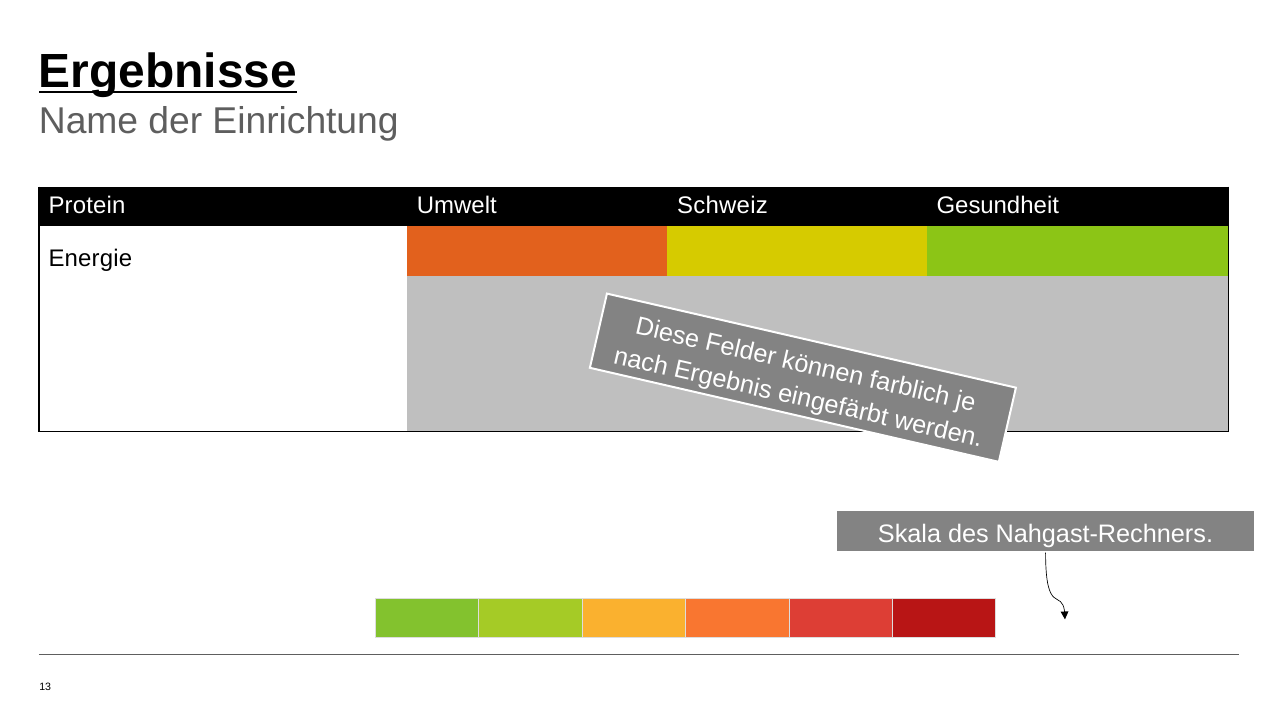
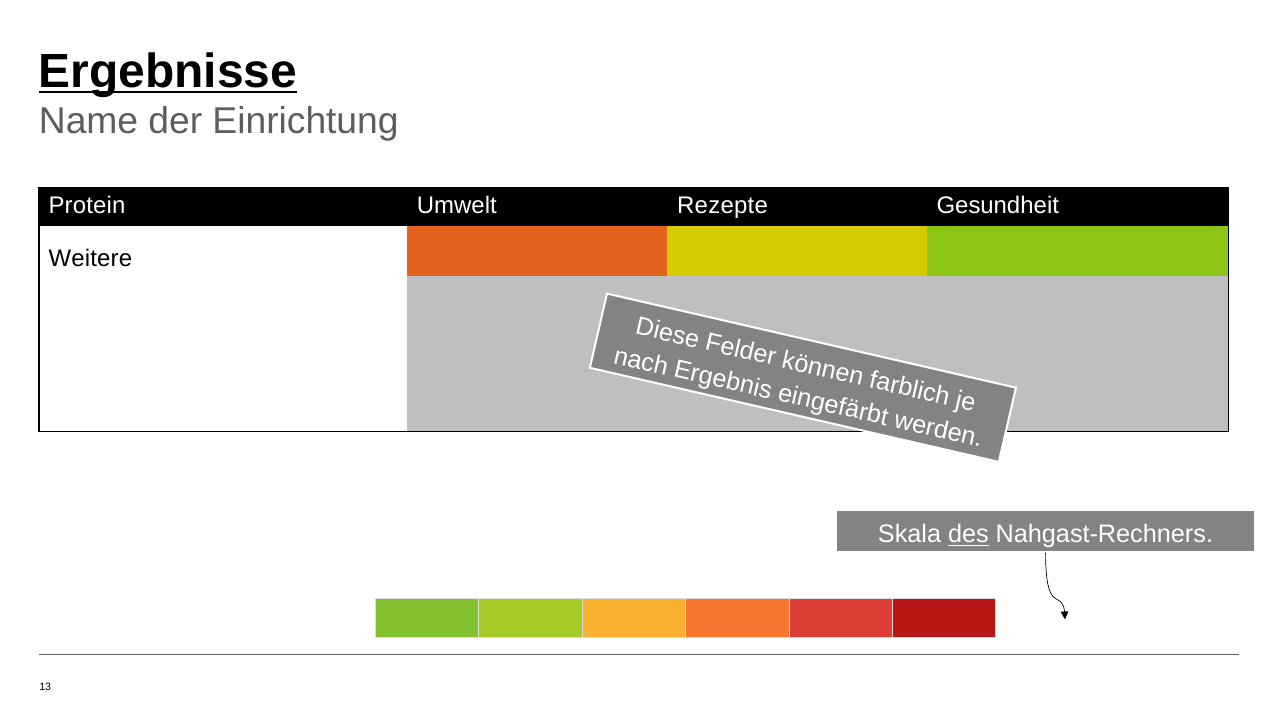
Schweiz: Schweiz -> Rezepte
Energie: Energie -> Weitere
des underline: none -> present
